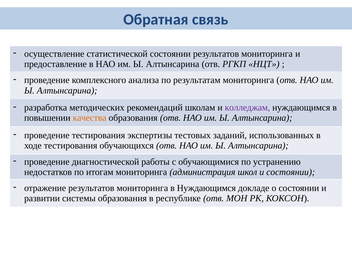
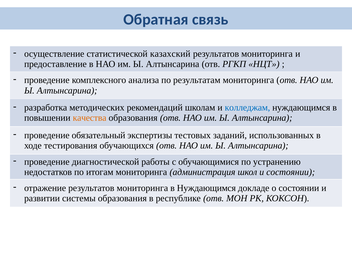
статистической состоянии: состоянии -> казахский
колледжам colour: purple -> blue
проведение тестирования: тестирования -> обязательный
